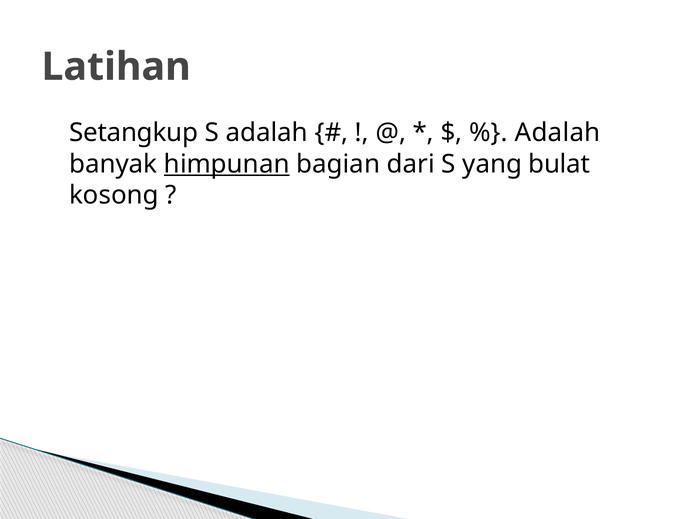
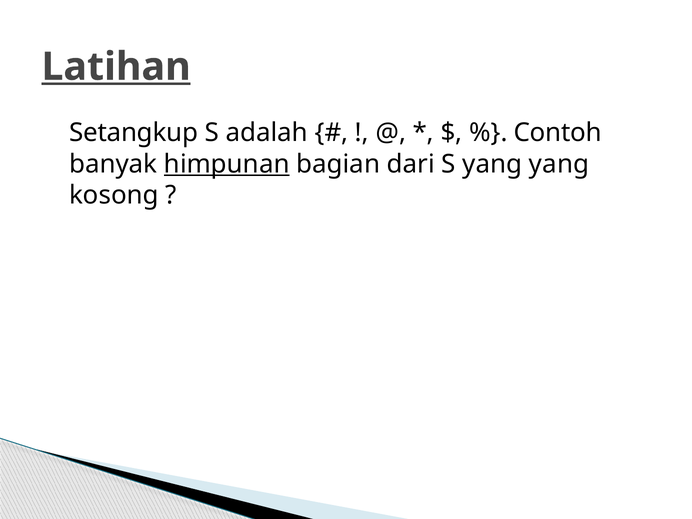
Latihan underline: none -> present
Adalah at (558, 133): Adalah -> Contoh
yang bulat: bulat -> yang
